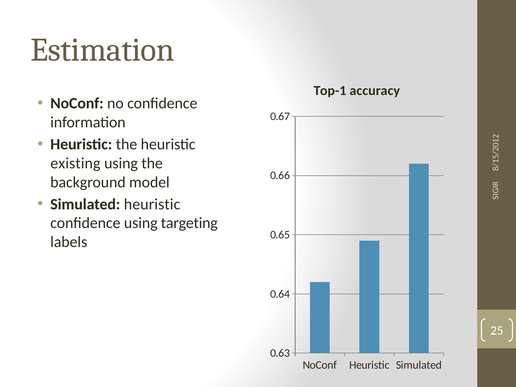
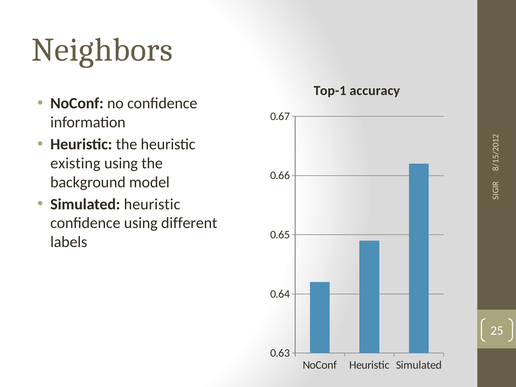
Estimation: Estimation -> Neighbors
targeting: targeting -> different
